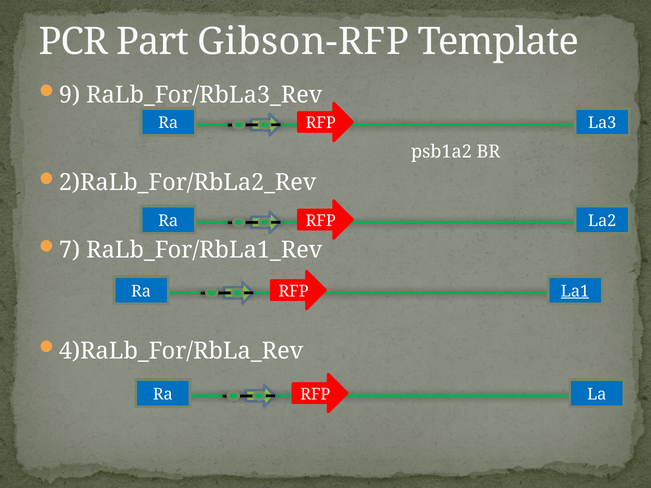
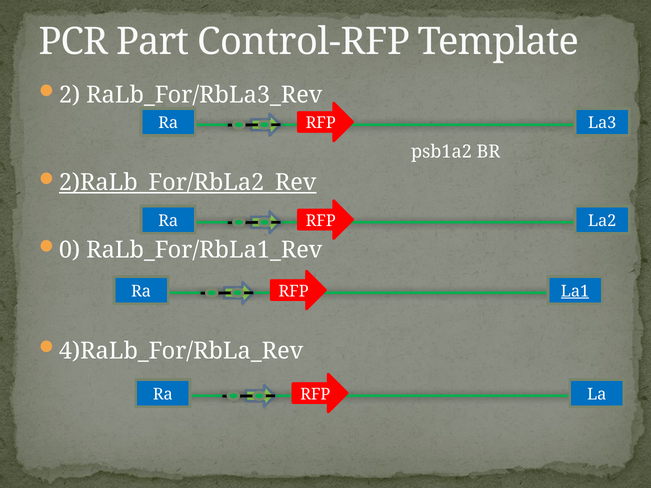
Gibson-RFP: Gibson-RFP -> Control-RFP
9: 9 -> 2
2)RaLb_For/RbLa2_Rev underline: none -> present
7: 7 -> 0
